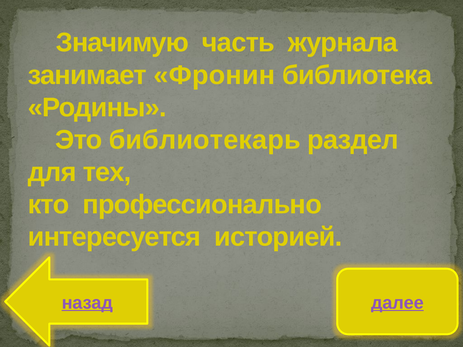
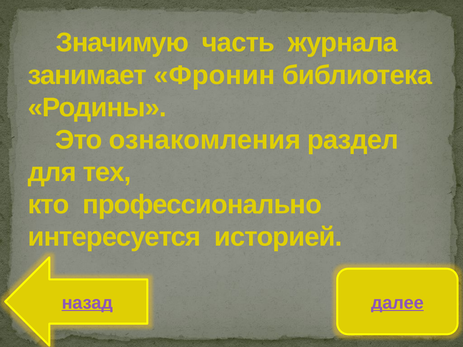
библиотекарь: библиотекарь -> ознакомления
